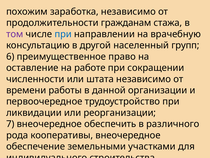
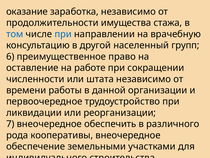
похожим: похожим -> оказание
гражданам: гражданам -> имущества
том colour: purple -> blue
